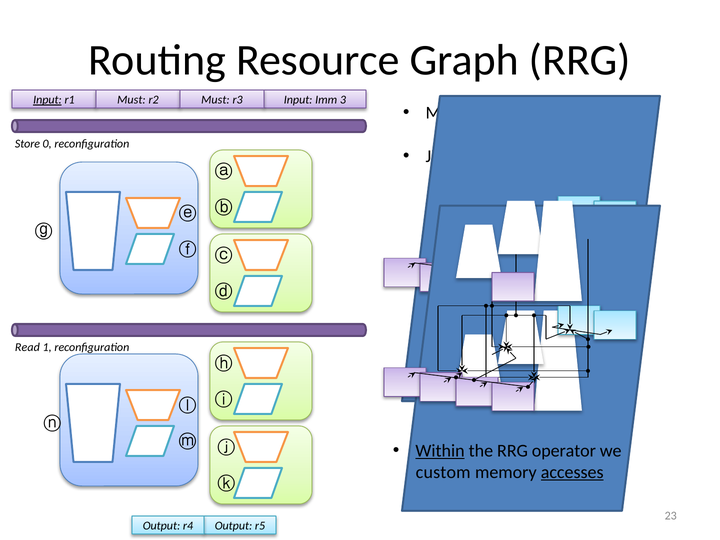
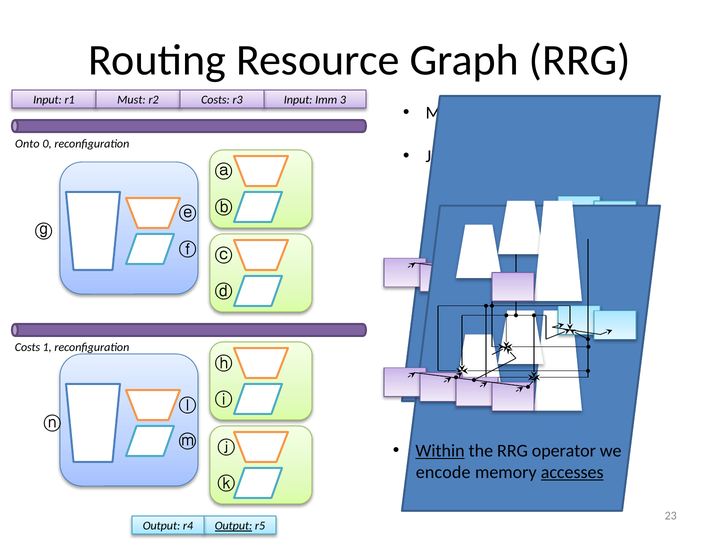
Input at (47, 100) underline: present -> none
r2 Must: Must -> Costs
Store: Store -> Onto
Read at (27, 348): Read -> Costs
custom: custom -> encode
Output at (233, 526) underline: none -> present
